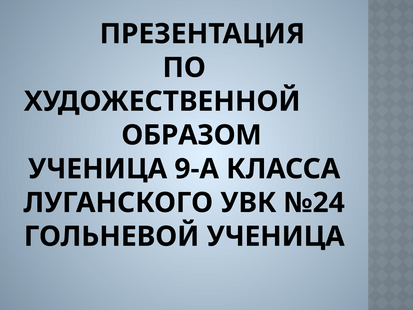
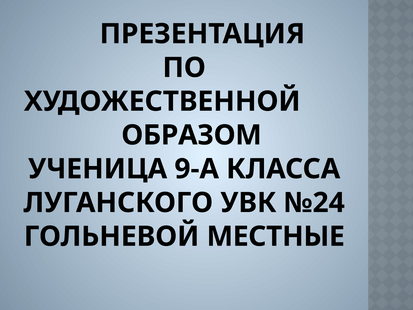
ГОЛЬНЕВОЙ УЧЕНИЦА: УЧЕНИЦА -> МЕСТНЫЕ
